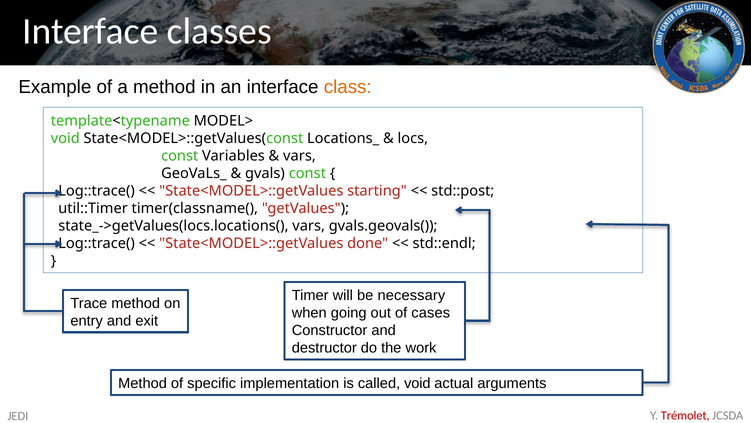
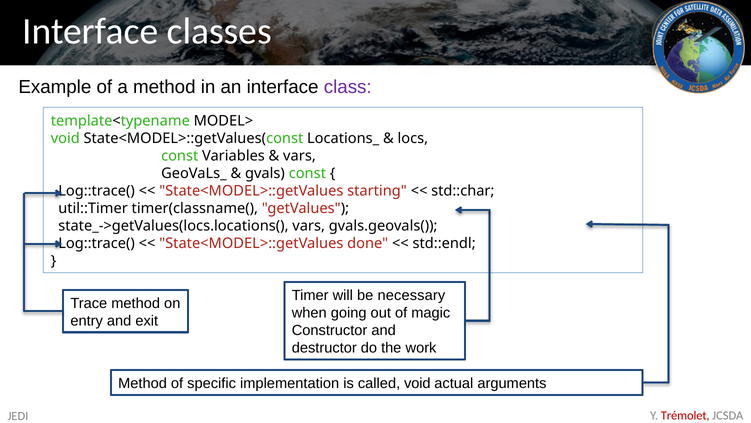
class colour: orange -> purple
std::post: std::post -> std::char
cases: cases -> magic
